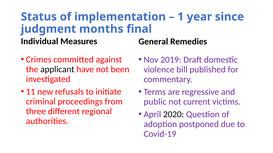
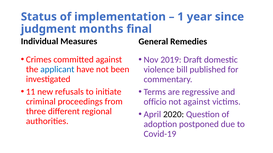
applicant colour: black -> blue
public: public -> officio
not current: current -> against
